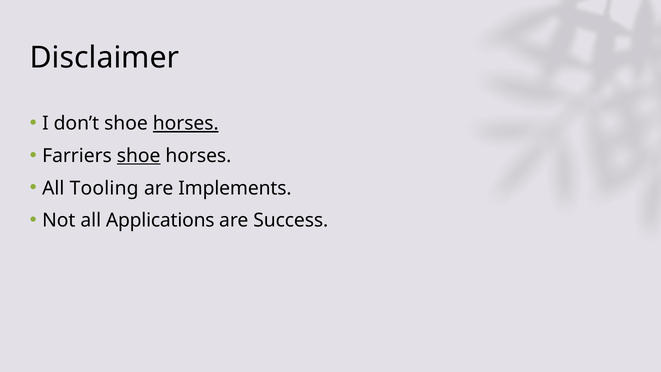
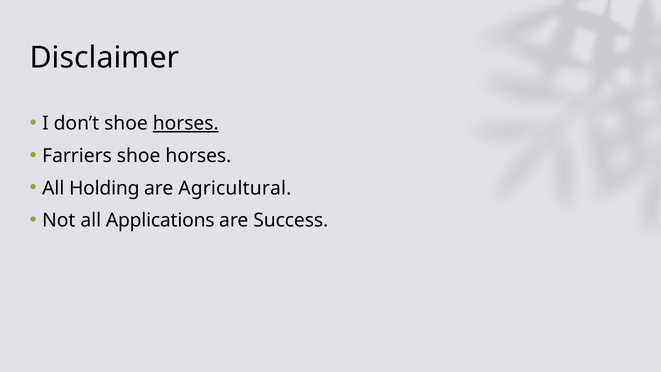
shoe at (139, 156) underline: present -> none
Tooling: Tooling -> Holding
Implements: Implements -> Agricultural
